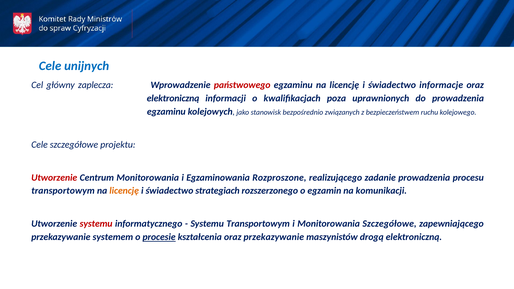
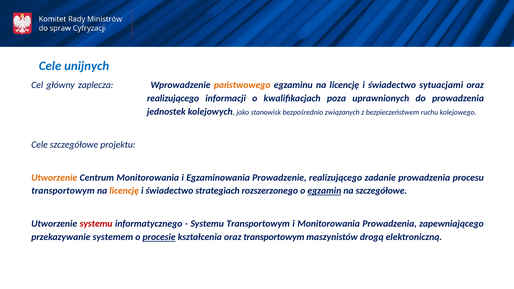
państwowego colour: red -> orange
informacje: informacje -> sytuacjami
elektroniczną at (173, 98): elektroniczną -> realizującego
egzaminu at (166, 112): egzaminu -> jednostek
Utworzenie at (54, 178) colour: red -> orange
Rozproszone: Rozproszone -> Prowadzenie
egzamin underline: none -> present
na komunikacji: komunikacji -> szczegółowe
Monitorowania Szczegółowe: Szczegółowe -> Prowadzenia
oraz przekazywanie: przekazywanie -> transportowym
